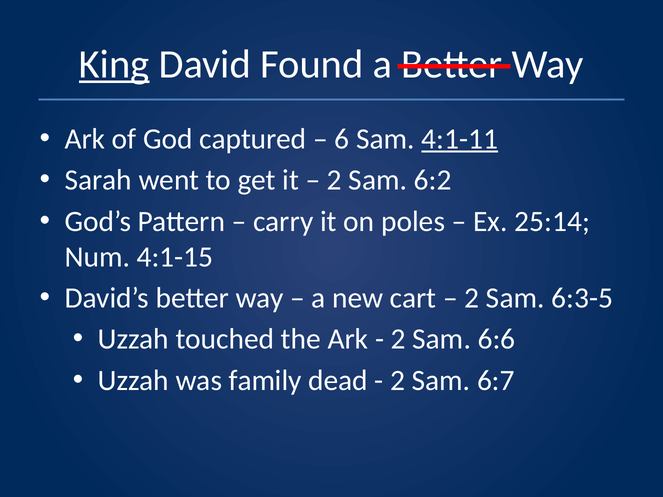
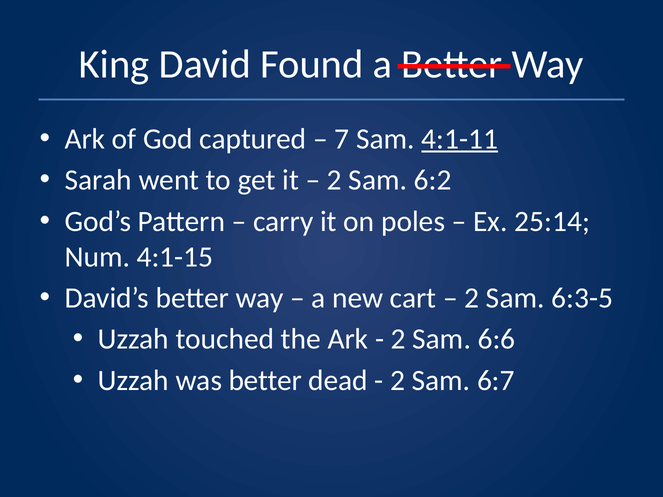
King underline: present -> none
6: 6 -> 7
was family: family -> better
